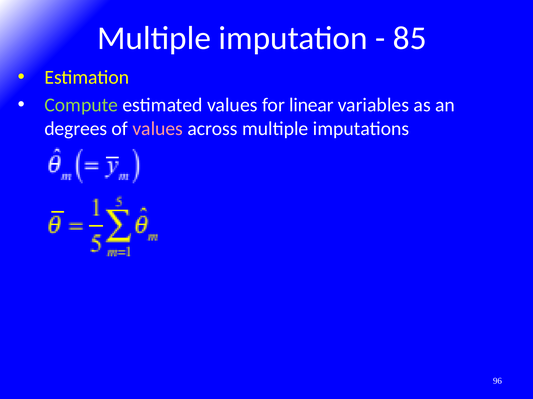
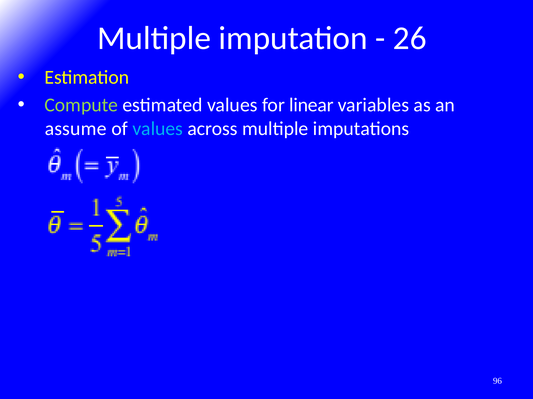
85: 85 -> 26
degrees: degrees -> assume
values at (158, 129) colour: pink -> light blue
